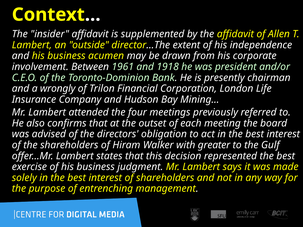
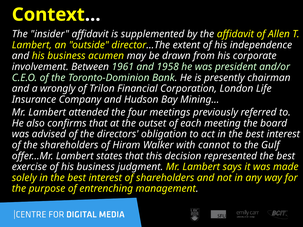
1918: 1918 -> 1958
greater: greater -> cannot
